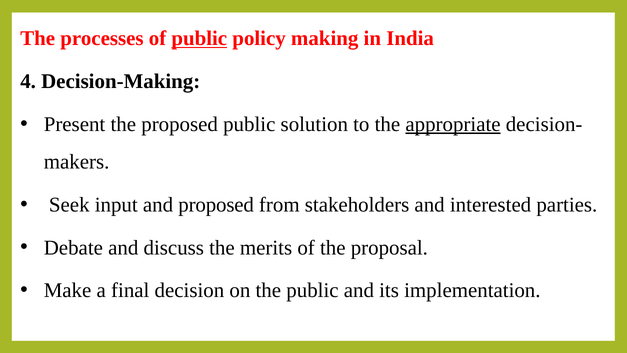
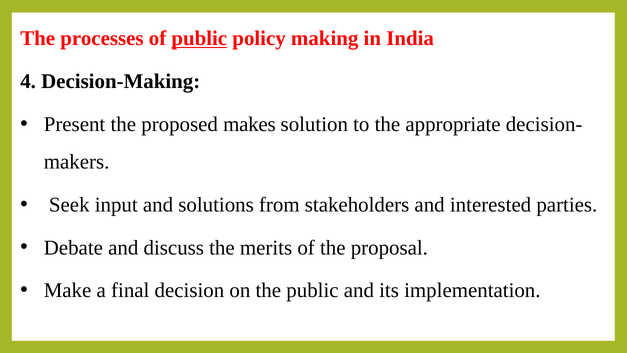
proposed public: public -> makes
appropriate underline: present -> none
and proposed: proposed -> solutions
